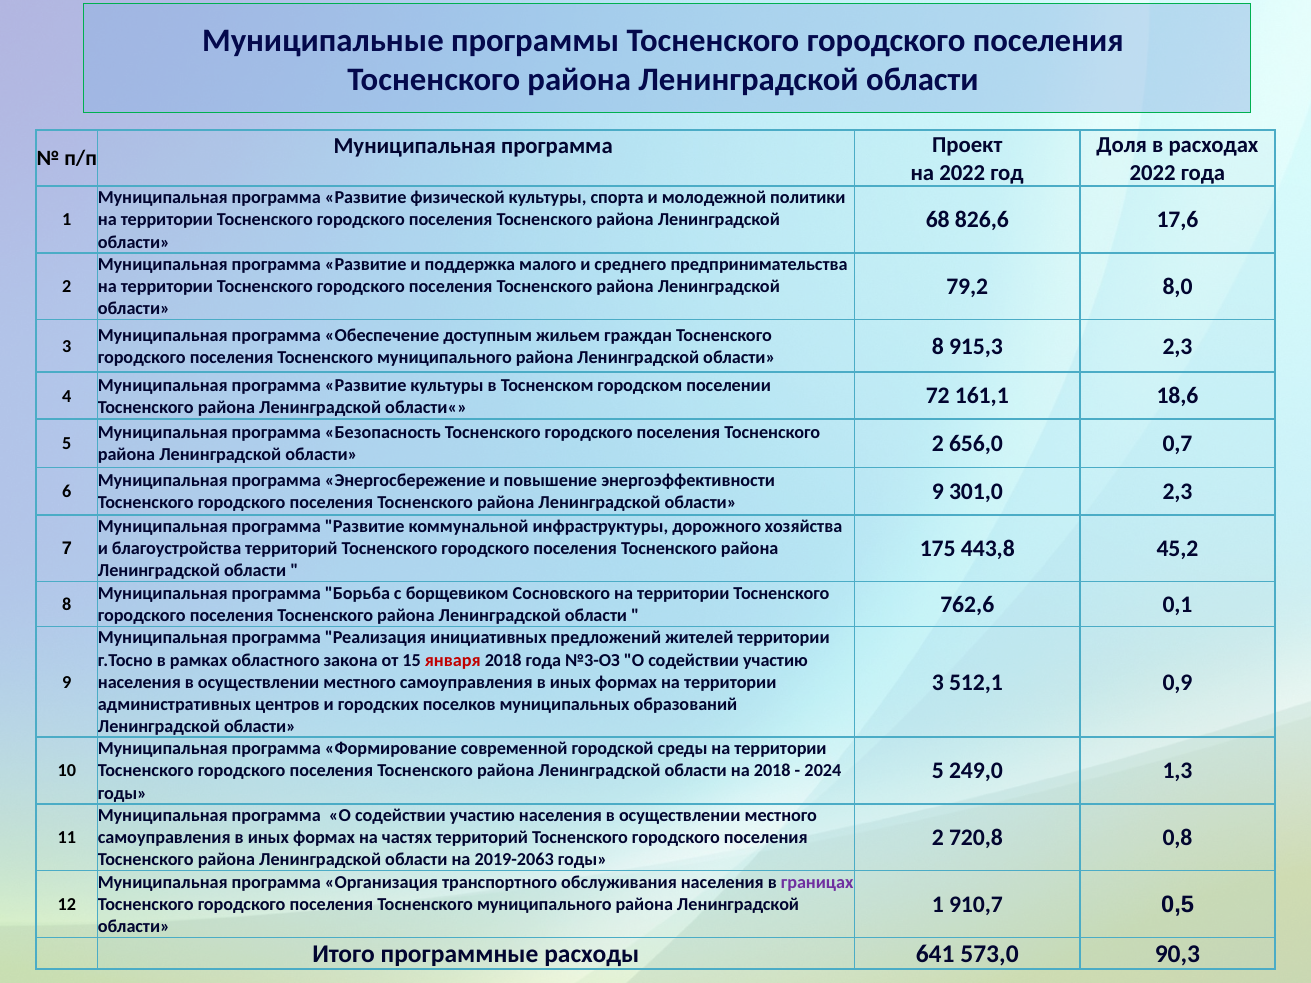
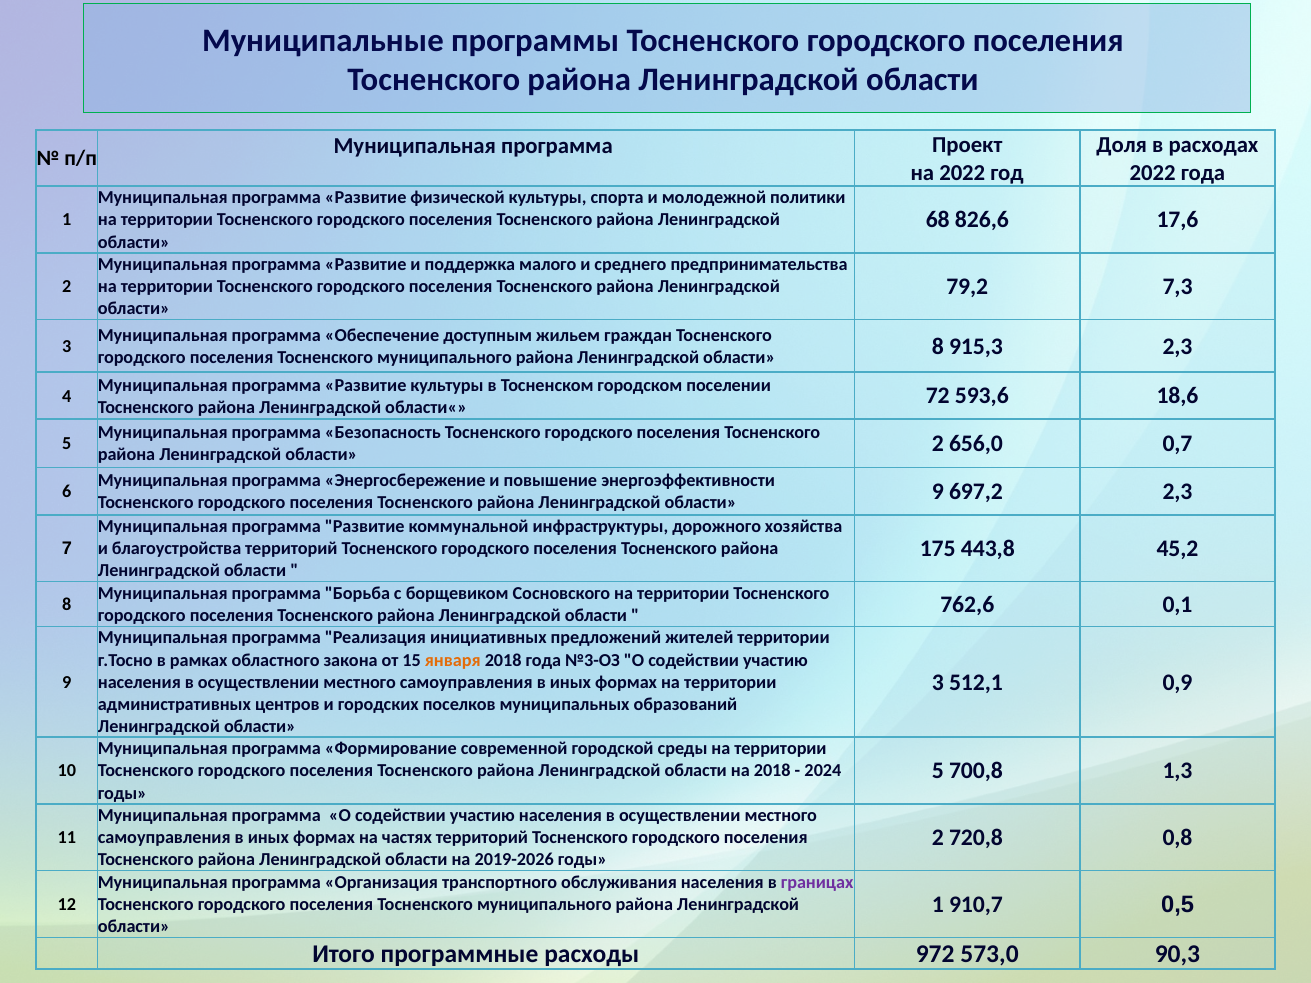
8,0: 8,0 -> 7,3
161,1: 161,1 -> 593,6
301,0: 301,0 -> 697,2
января colour: red -> orange
249,0: 249,0 -> 700,8
2019-2063: 2019-2063 -> 2019-2026
641: 641 -> 972
